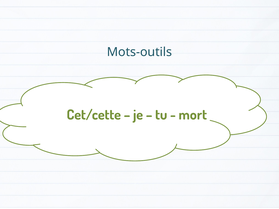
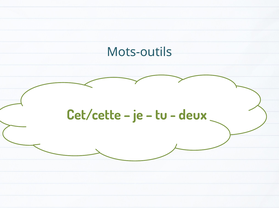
mort: mort -> deux
